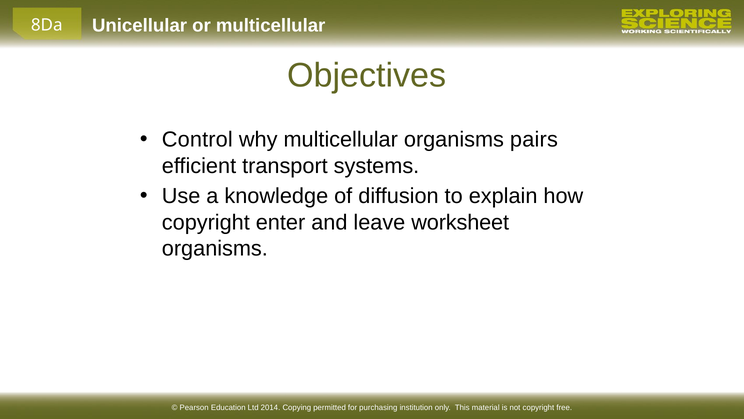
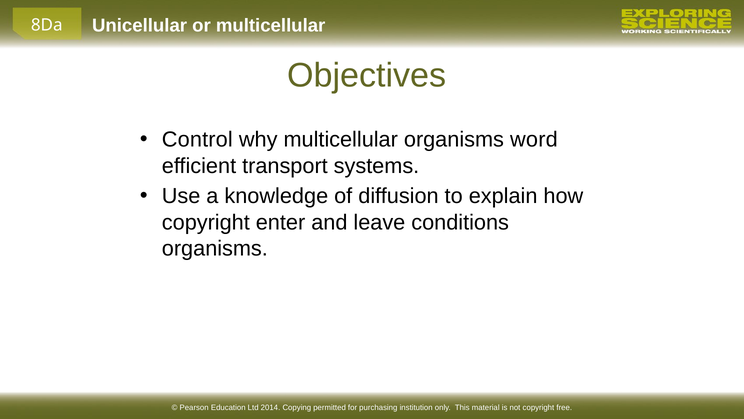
pairs: pairs -> word
worksheet: worksheet -> conditions
